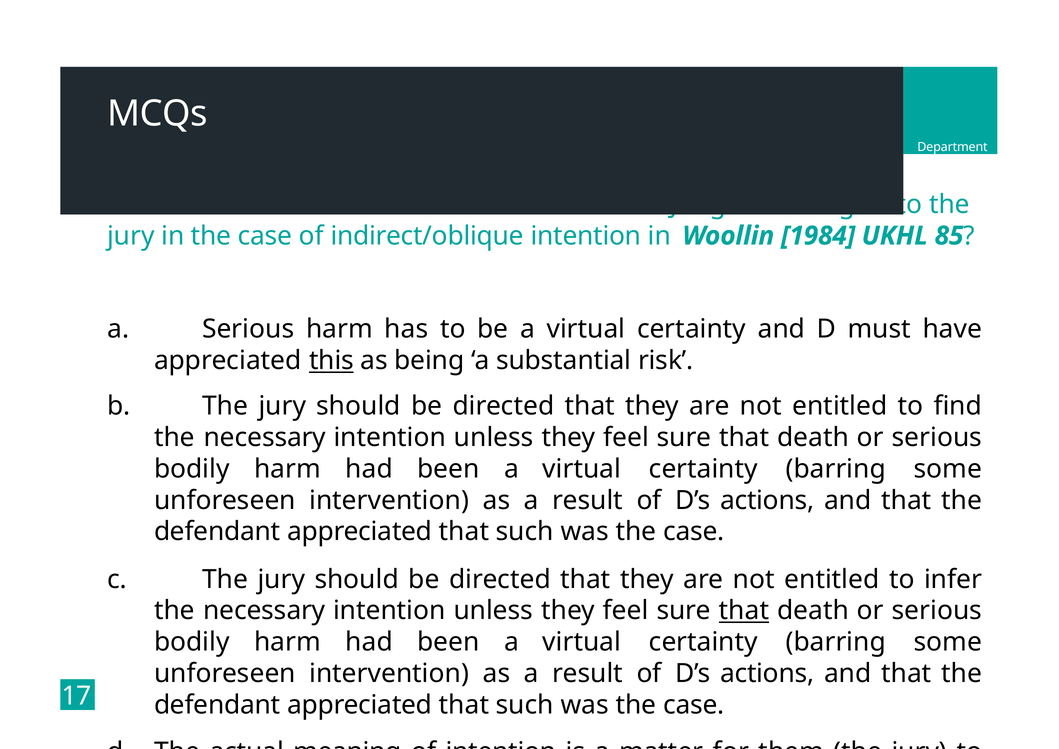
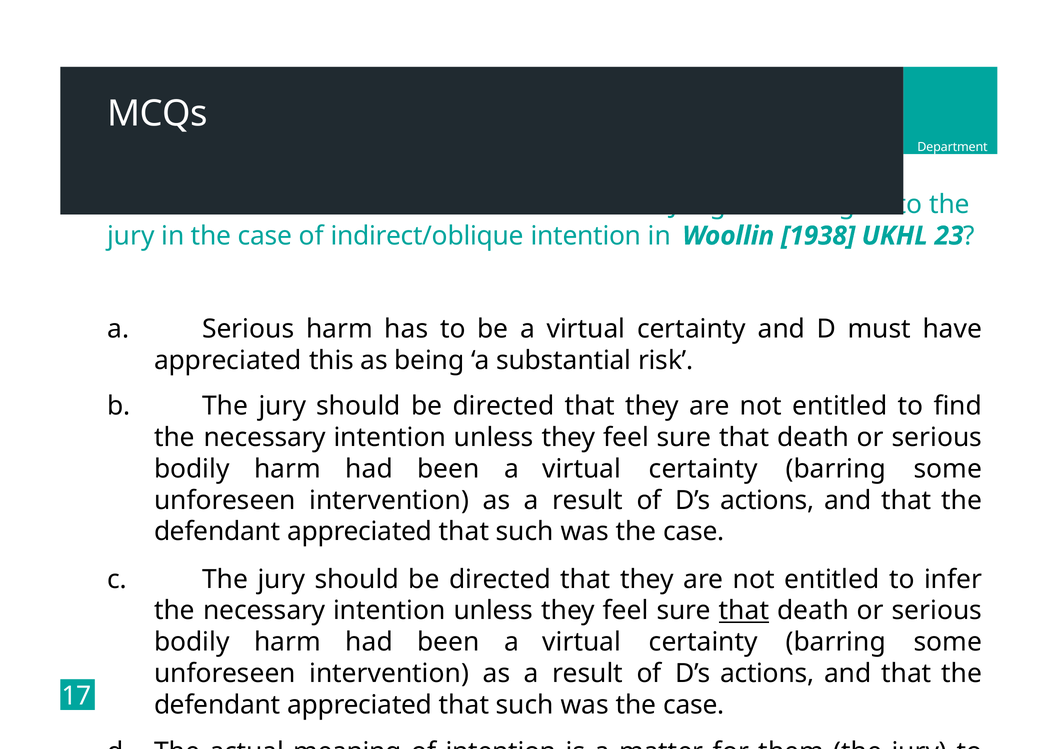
1984: 1984 -> 1938
85: 85 -> 23
this underline: present -> none
